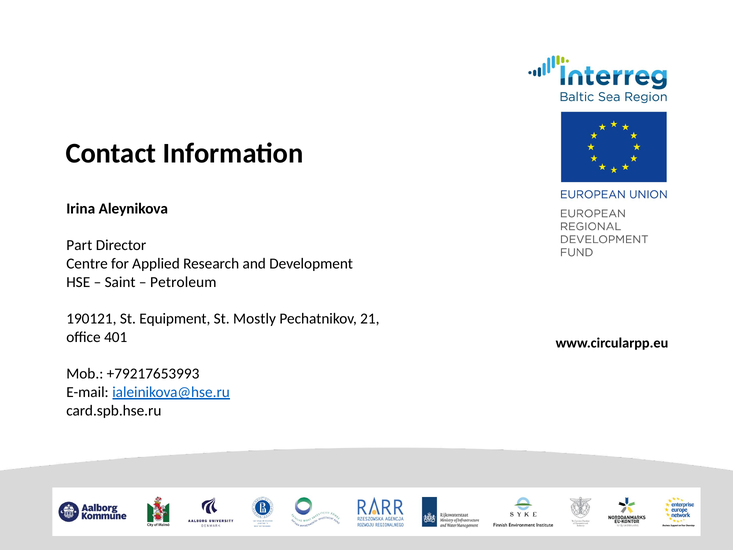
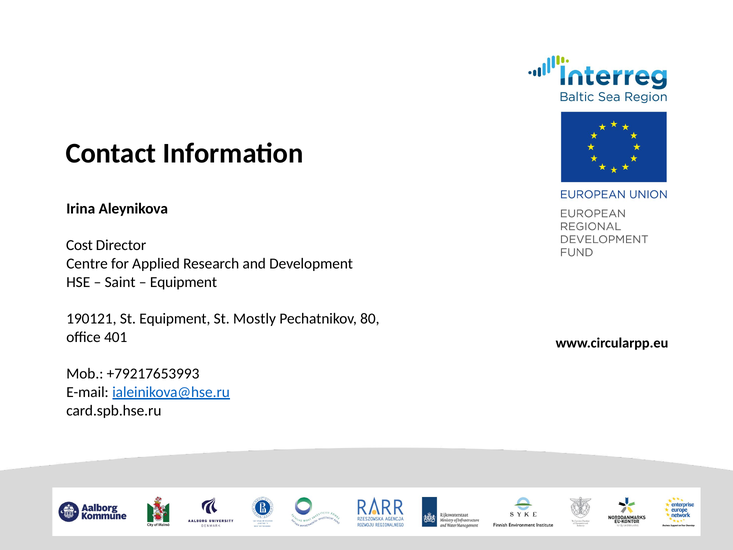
Part: Part -> Cost
Petroleum at (183, 282): Petroleum -> Equipment
21: 21 -> 80
